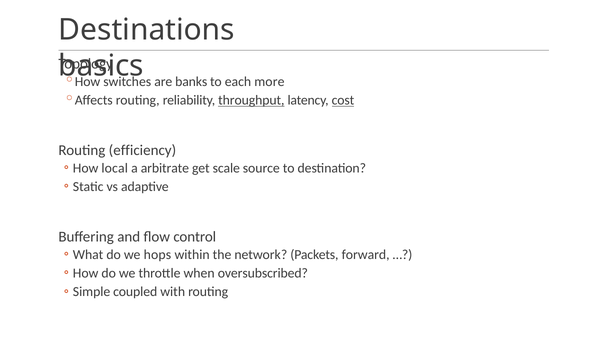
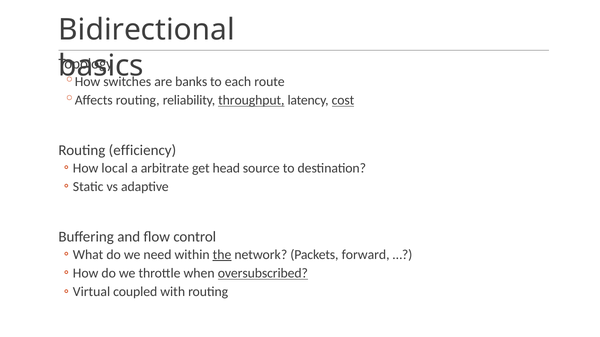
Destinations: Destinations -> Bidirectional
more: more -> route
scale: scale -> head
hops: hops -> need
the underline: none -> present
oversubscribed underline: none -> present
Simple: Simple -> Virtual
